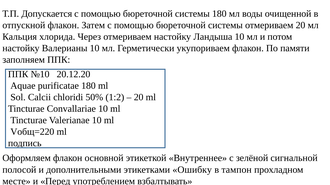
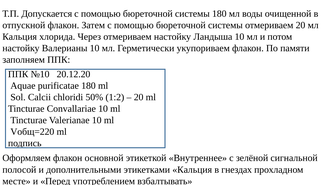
этикетками Ошибку: Ошибку -> Кальция
тампон: тампон -> гнездах
